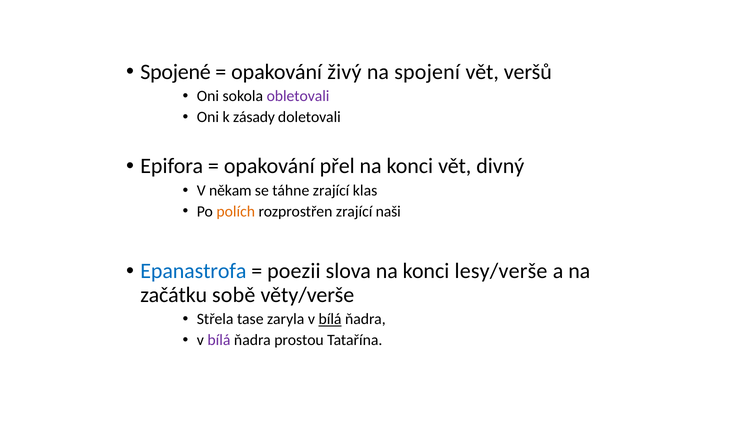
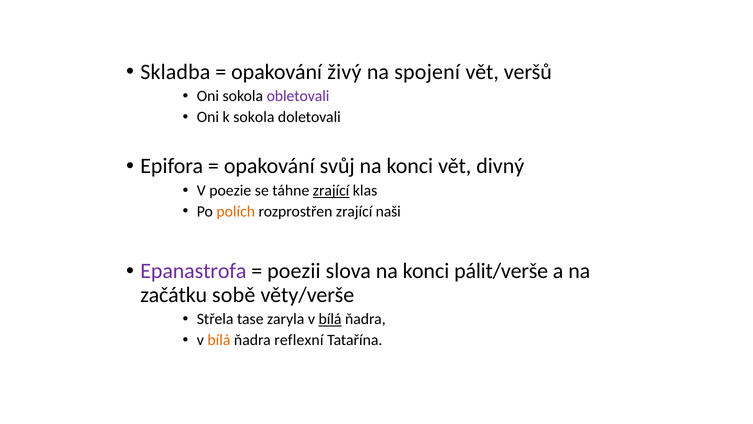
Spojené: Spojené -> Skladba
k zásady: zásady -> sokola
přel: přel -> svůj
někam: někam -> poezie
zrající at (331, 190) underline: none -> present
Epanastrofa colour: blue -> purple
lesy/verše: lesy/verše -> pálit/verše
bílá at (219, 340) colour: purple -> orange
prostou: prostou -> reflexní
